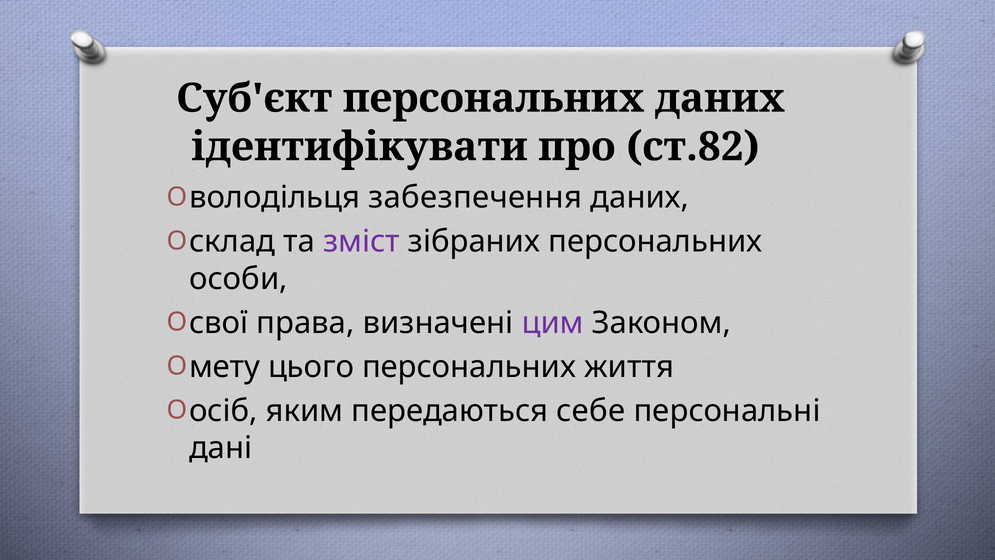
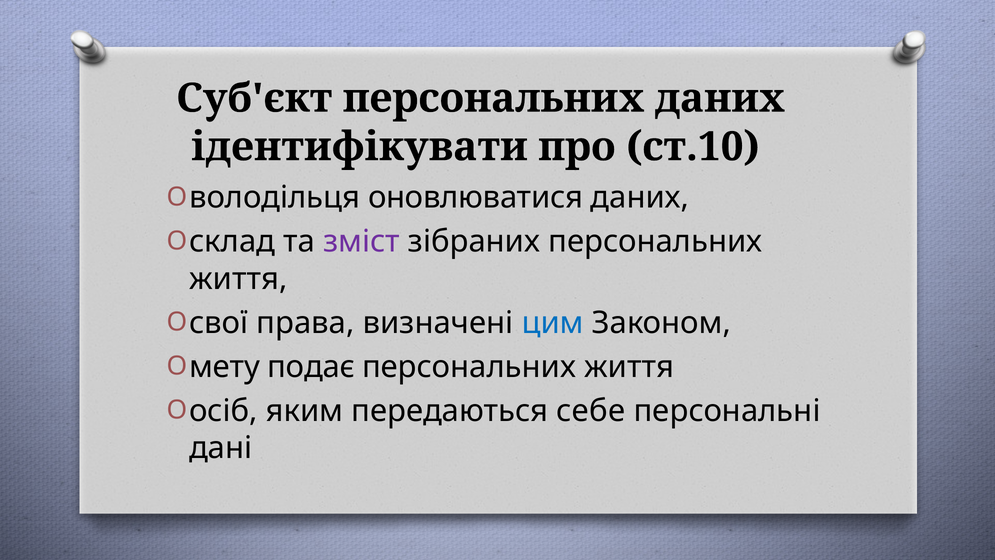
ст.82: ст.82 -> ст.10
забезпечення: забезпечення -> оновлюватися
особи at (238, 279): особи -> життя
цим colour: purple -> blue
цього: цього -> подає
